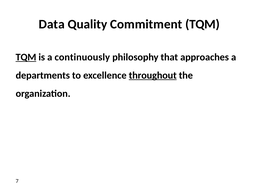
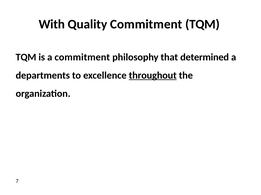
Data: Data -> With
TQM at (26, 57) underline: present -> none
a continuously: continuously -> commitment
approaches: approaches -> determined
